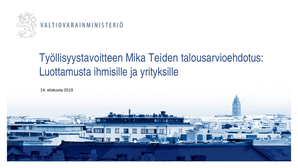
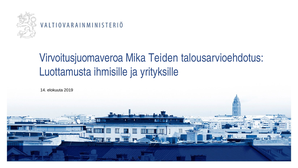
Työllisyystavoitteen: Työllisyystavoitteen -> Virvoitusjuomaveroa
